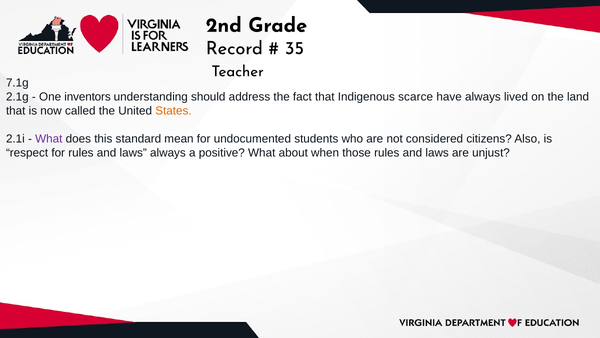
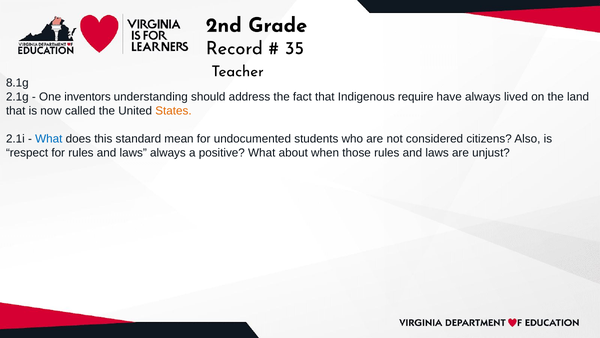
7.1g: 7.1g -> 8.1g
scarce: scarce -> require
What at (49, 139) colour: purple -> blue
